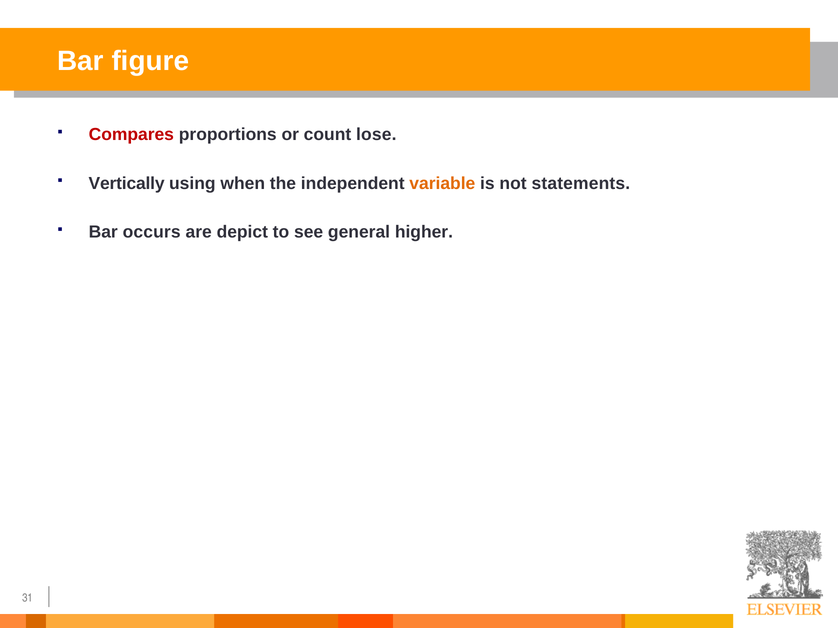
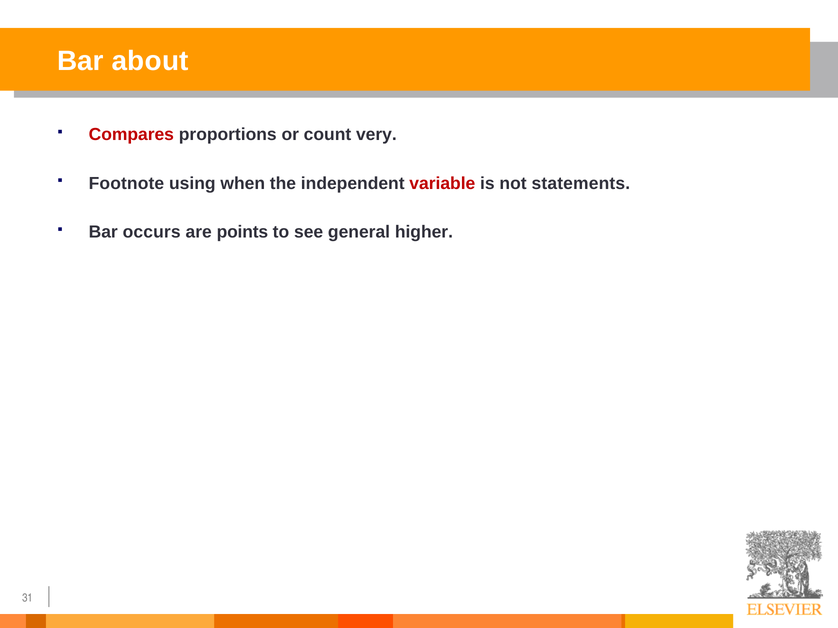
figure: figure -> about
lose: lose -> very
Vertically: Vertically -> Footnote
variable colour: orange -> red
depict: depict -> points
